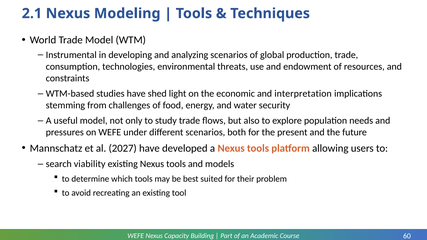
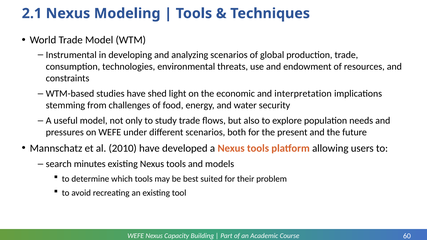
2027: 2027 -> 2010
viability: viability -> minutes
